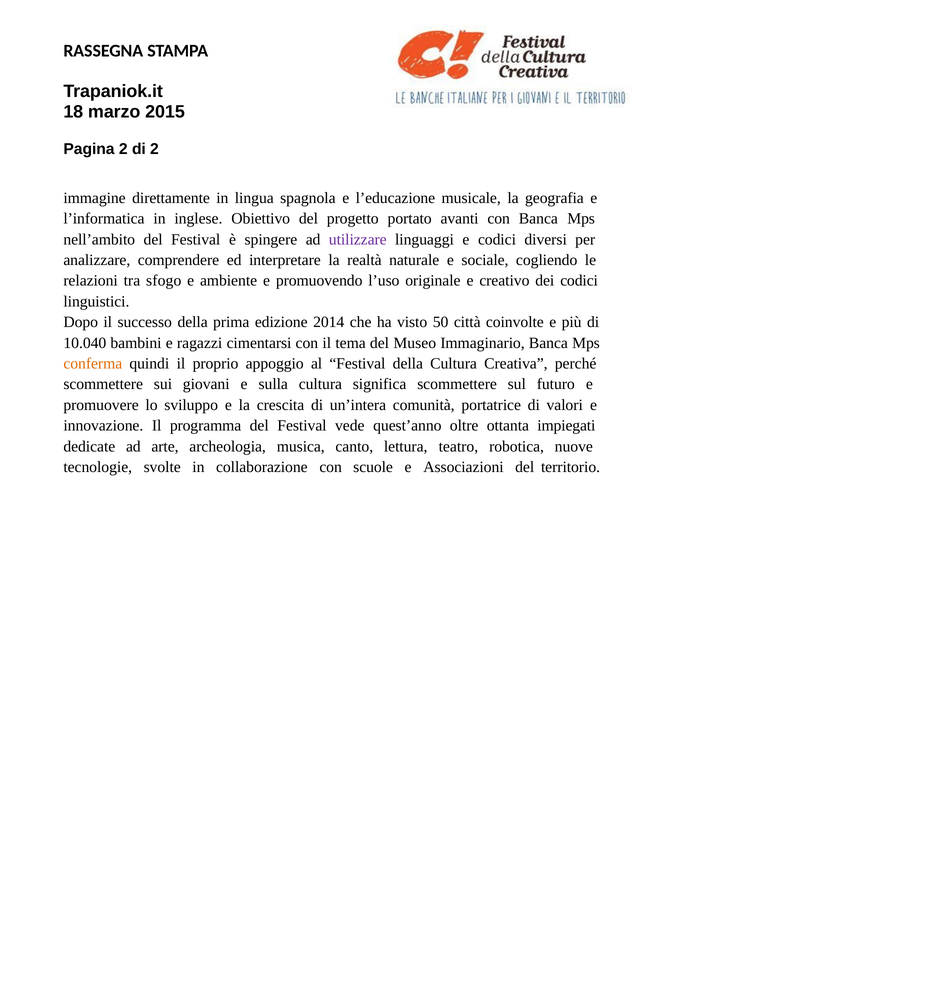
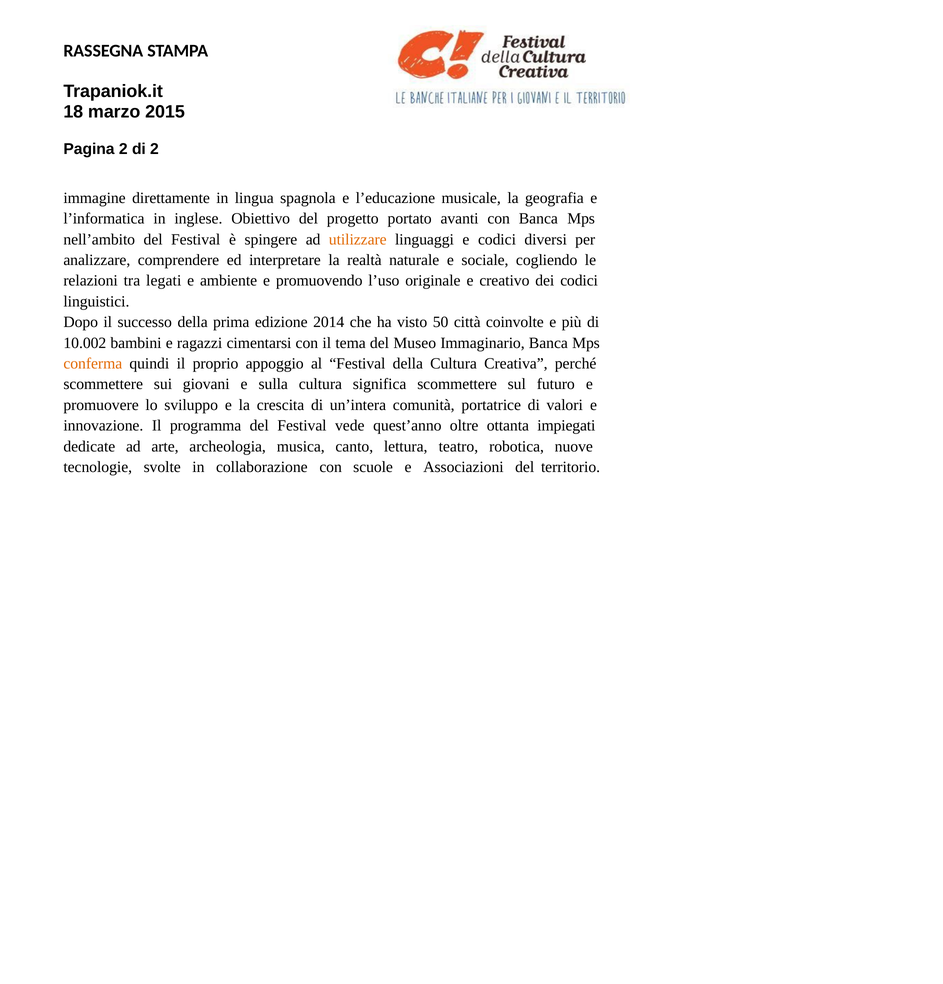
utilizzare colour: purple -> orange
sfogo: sfogo -> legati
10.040: 10.040 -> 10.002
